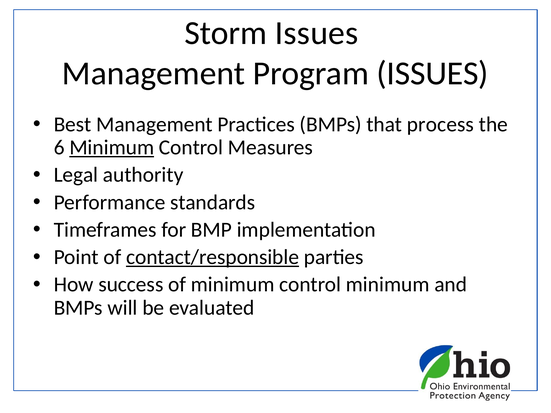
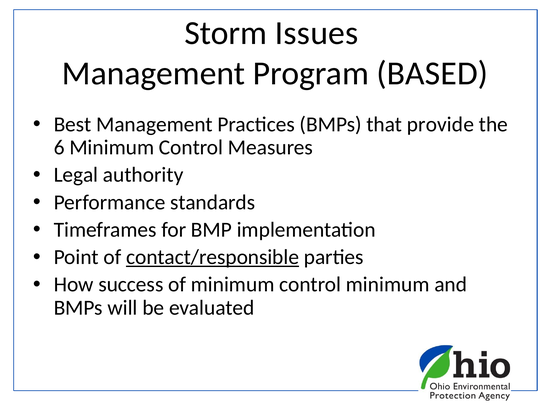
Program ISSUES: ISSUES -> BASED
process: process -> provide
Minimum at (112, 148) underline: present -> none
